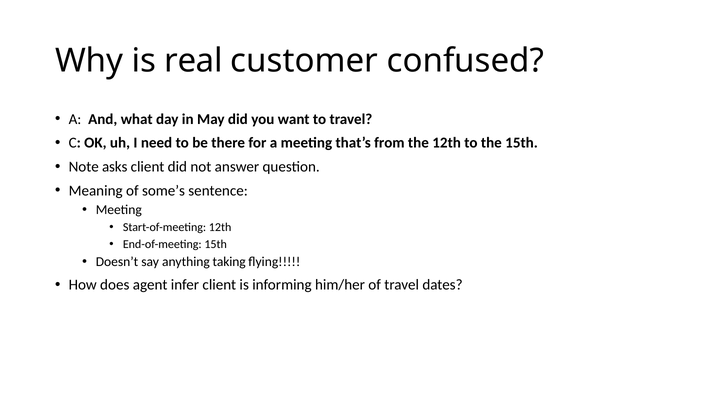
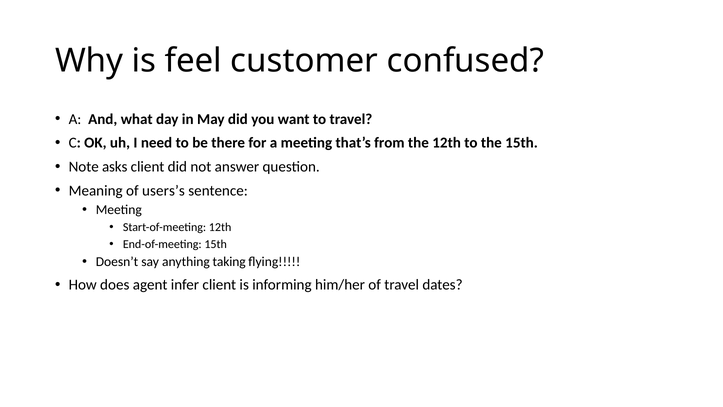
real: real -> feel
some’s: some’s -> users’s
